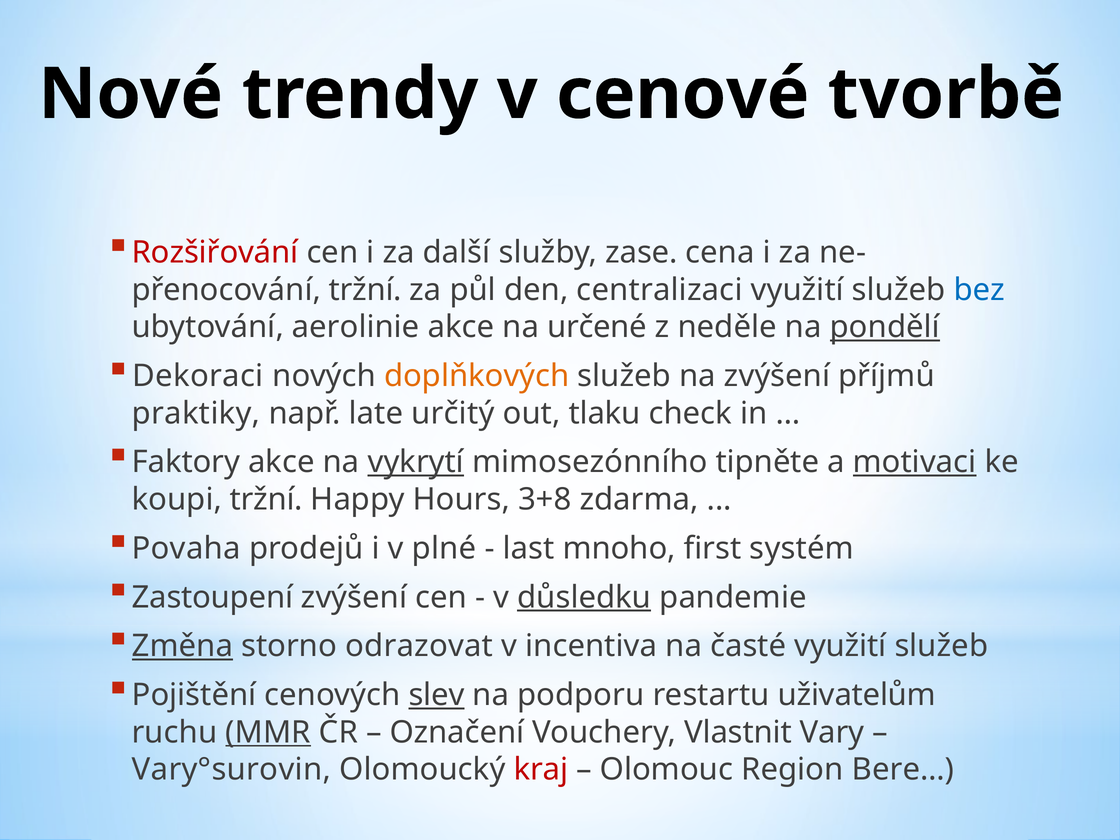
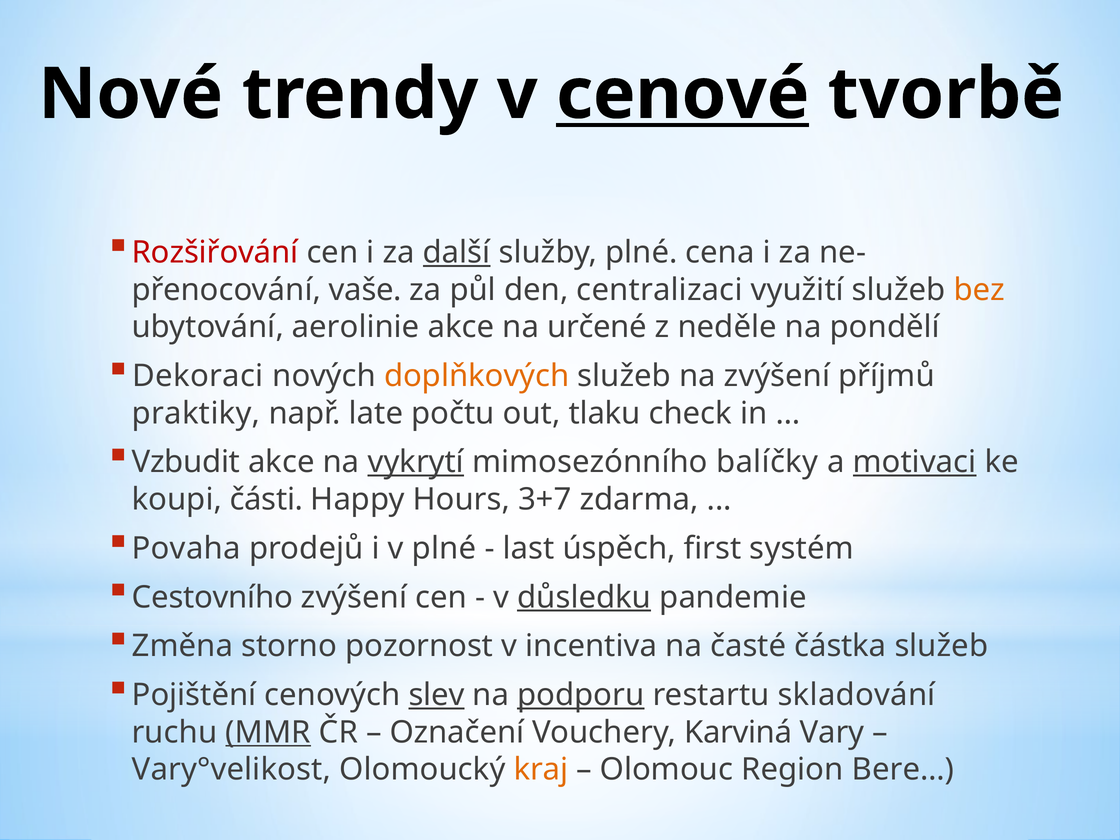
cenové underline: none -> present
další underline: none -> present
služby zase: zase -> plné
tržní at (365, 290): tržní -> vaše
bez colour: blue -> orange
pondělí underline: present -> none
určitý: určitý -> počtu
Faktory: Faktory -> Vzbudit
tipněte: tipněte -> balíčky
koupi tržní: tržní -> části
3+8: 3+8 -> 3+7
mnoho: mnoho -> úspěch
Zastoupení: Zastoupení -> Cestovního
Změna underline: present -> none
odrazovat: odrazovat -> pozornost
časté využití: využití -> částka
podporu underline: none -> present
uživatelům: uživatelům -> skladování
Vlastnit: Vlastnit -> Karviná
Vary°surovin: Vary°surovin -> Vary°velikost
kraj colour: red -> orange
